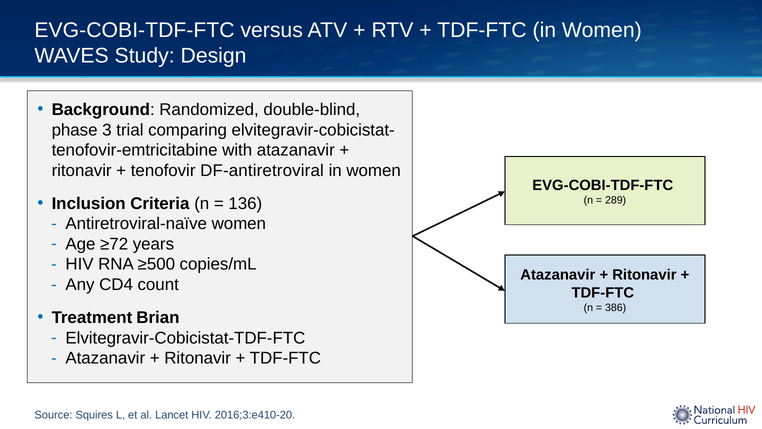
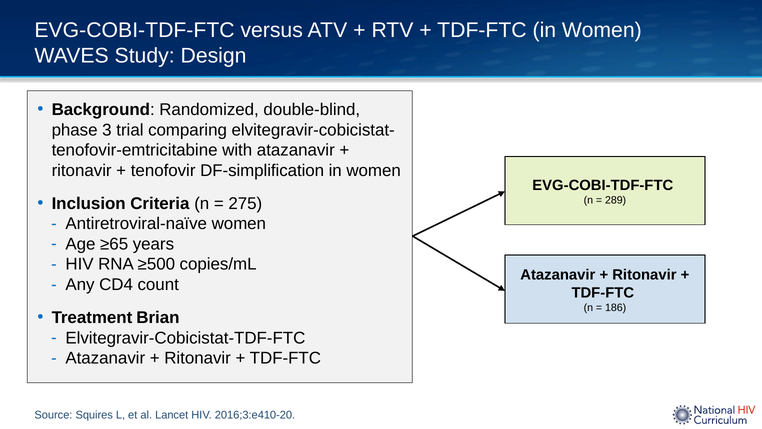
DF-antiretroviral: DF-antiretroviral -> DF-simplification
136: 136 -> 275
≥72: ≥72 -> ≥65
386: 386 -> 186
